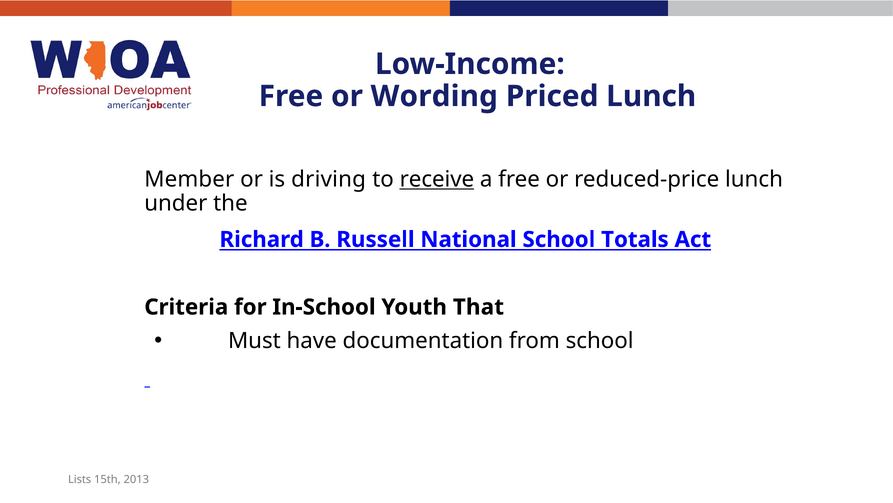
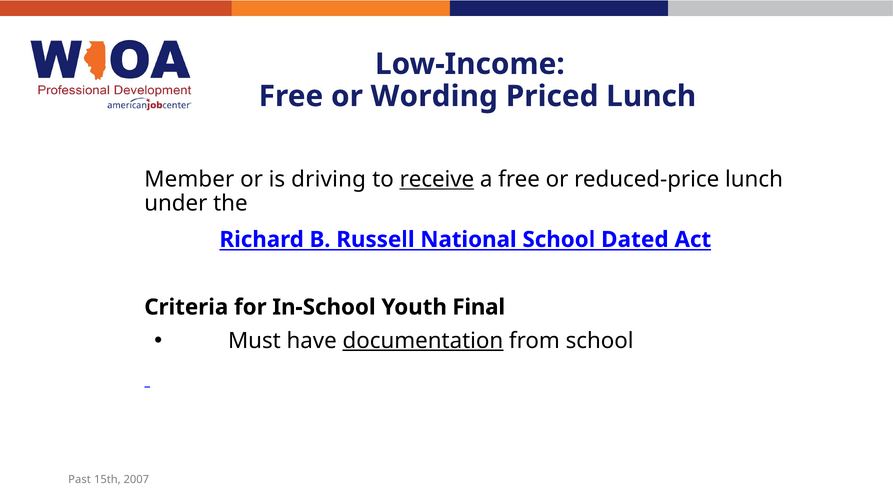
Totals: Totals -> Dated
That: That -> Final
documentation underline: none -> present
Lists: Lists -> Past
2013: 2013 -> 2007
